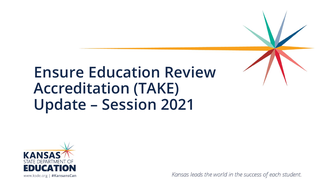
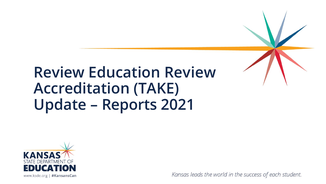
Ensure at (59, 72): Ensure -> Review
Session: Session -> Reports
